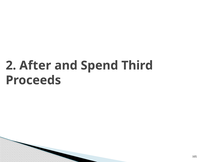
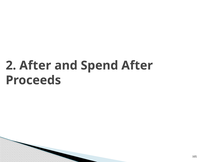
Spend Third: Third -> After
